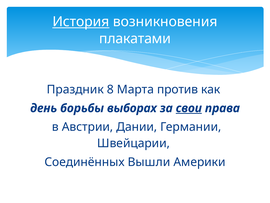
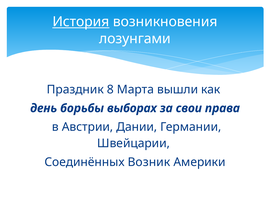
плакатами: плакатами -> лозунгами
против: против -> вышли
свои underline: present -> none
Вышли: Вышли -> Возник
